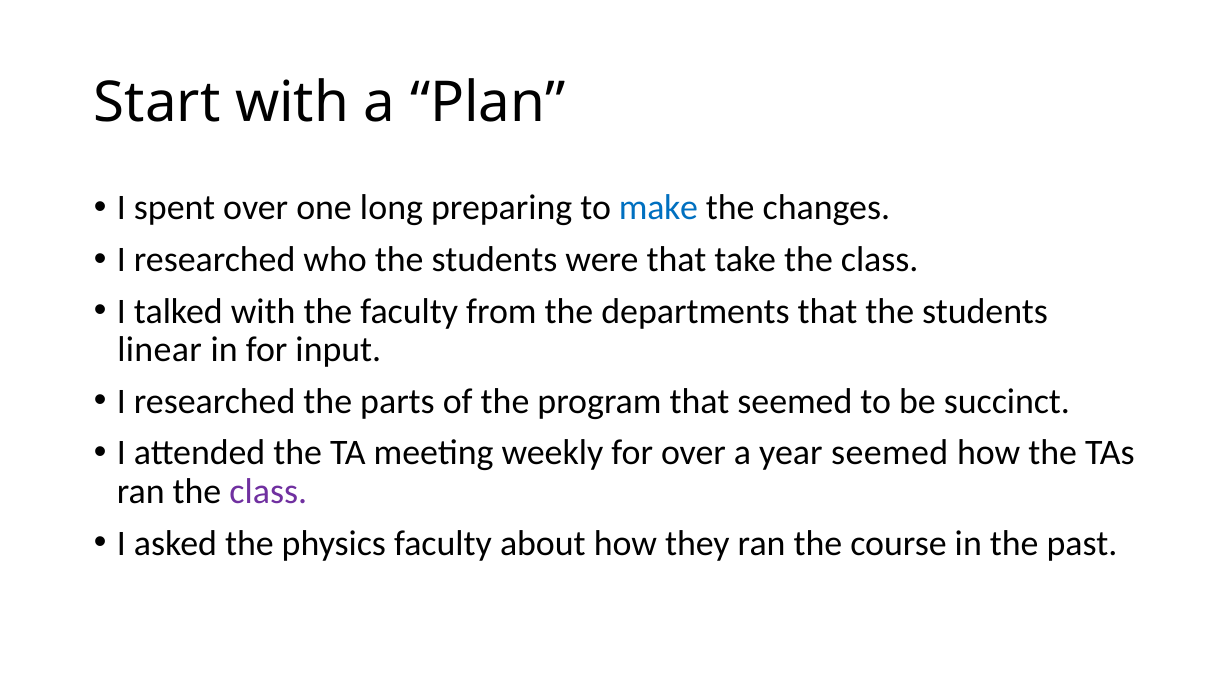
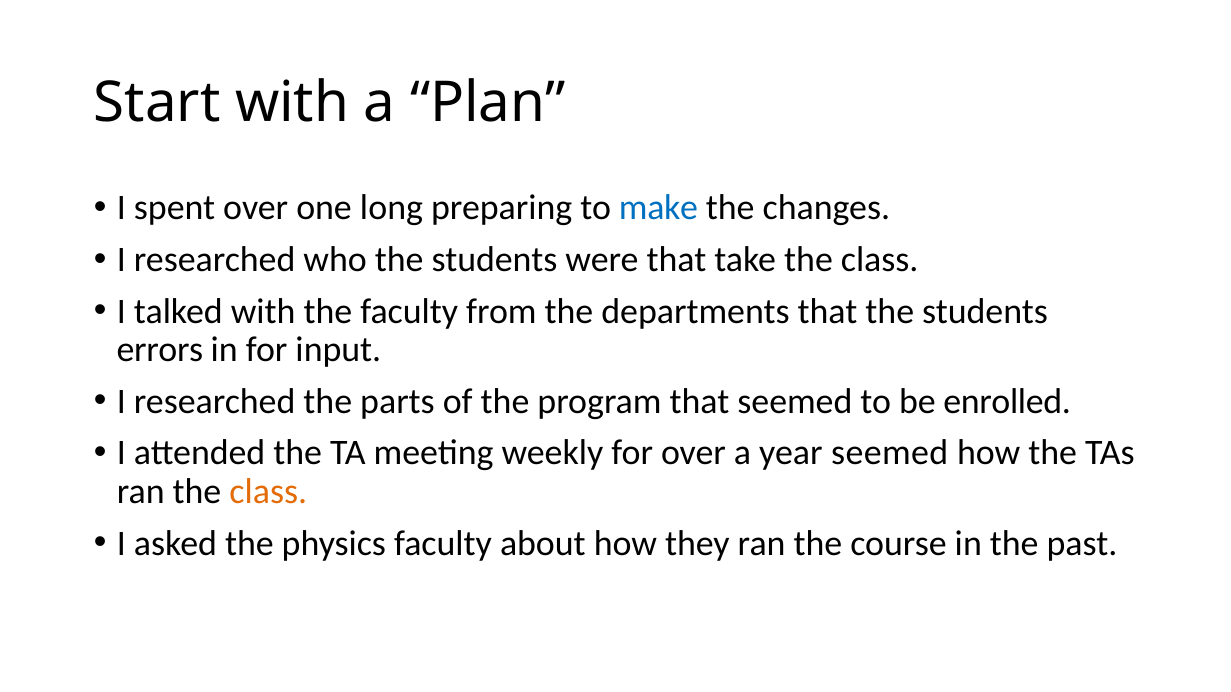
linear: linear -> errors
succinct: succinct -> enrolled
class at (268, 492) colour: purple -> orange
